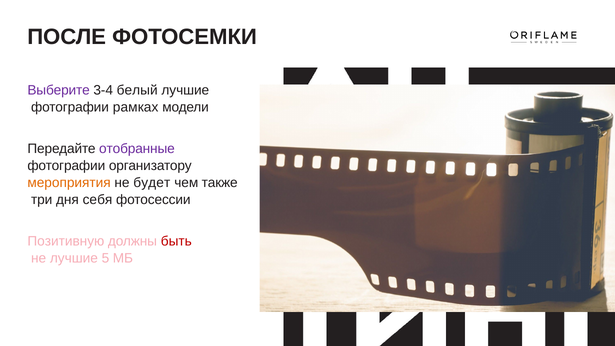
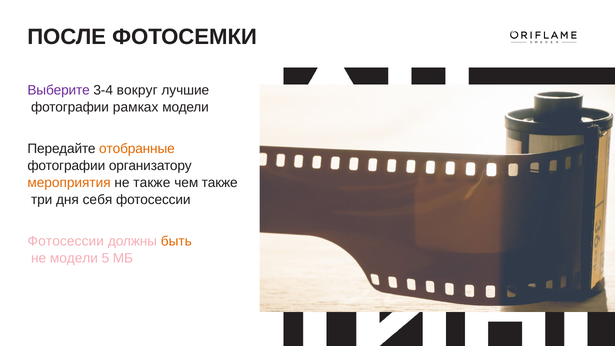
белый: белый -> вокруг
отобранные colour: purple -> orange
не будет: будет -> также
Позитивную at (66, 241): Позитивную -> Фотосессии
быть colour: red -> orange
не лучшие: лучшие -> модели
